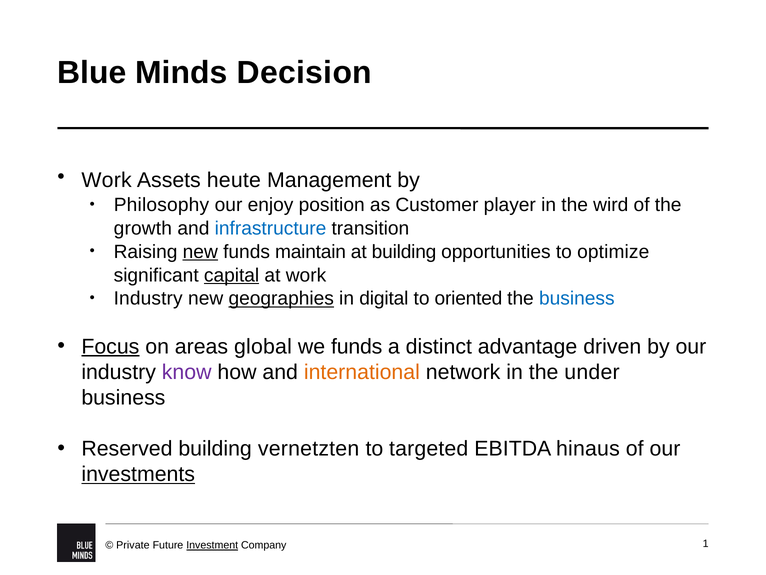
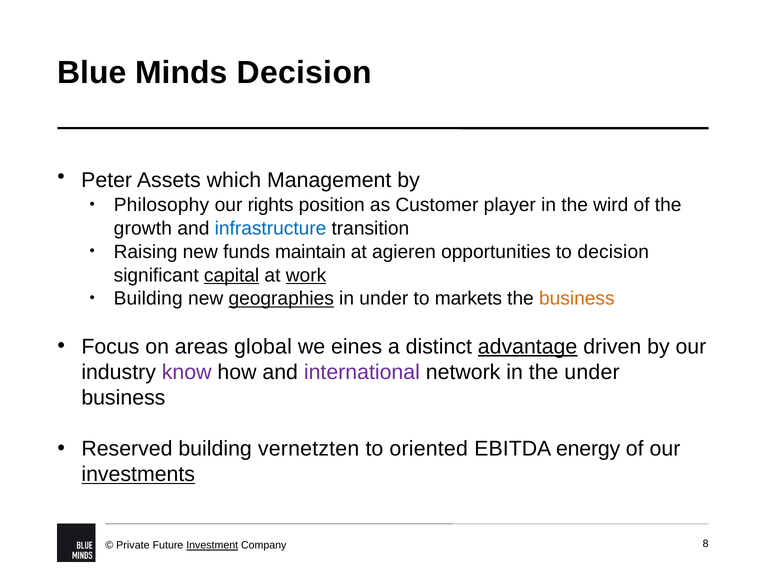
Work at (107, 180): Work -> Peter
heute: heute -> which
enjoy: enjoy -> rights
new at (200, 252) underline: present -> none
at building: building -> agieren
to optimize: optimize -> decision
work at (306, 275) underline: none -> present
Industry at (148, 298): Industry -> Building
in digital: digital -> under
oriented: oriented -> markets
business at (577, 298) colour: blue -> orange
Focus underline: present -> none
we funds: funds -> eines
advantage underline: none -> present
international colour: orange -> purple
targeted: targeted -> oriented
hinaus: hinaus -> energy
1: 1 -> 8
